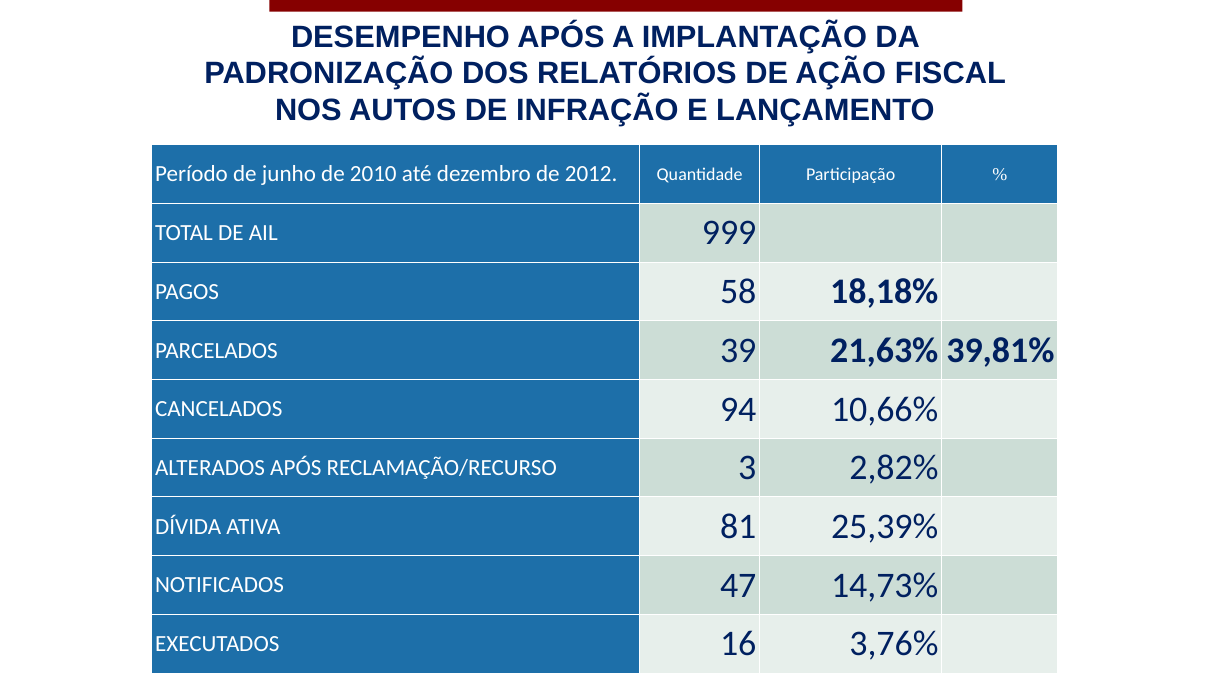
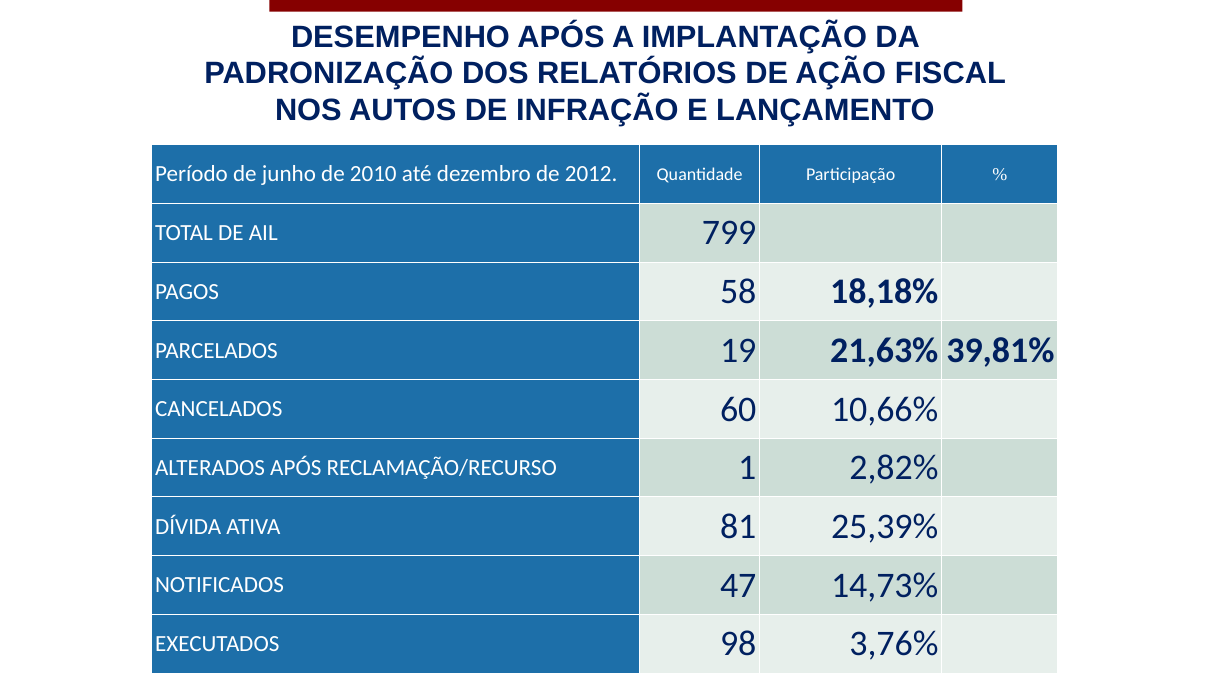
999: 999 -> 799
39: 39 -> 19
94: 94 -> 60
3: 3 -> 1
16: 16 -> 98
